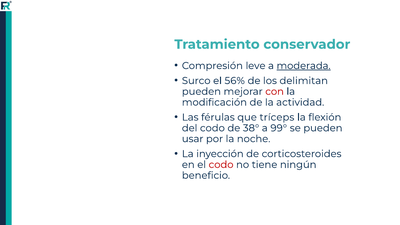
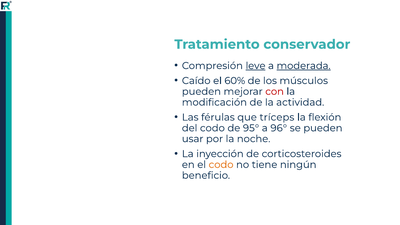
leve underline: none -> present
Surco: Surco -> Caído
56%: 56% -> 60%
delimitan: delimitan -> músculos
38°: 38° -> 95°
99°: 99° -> 96°
codo at (221, 165) colour: red -> orange
